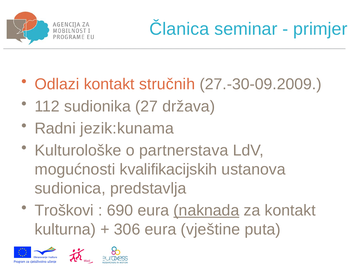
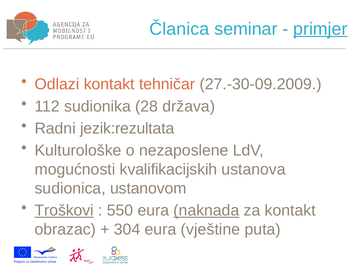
primjer underline: none -> present
stručnih: stručnih -> tehničar
27: 27 -> 28
jezik:kunama: jezik:kunama -> jezik:rezultata
partnerstava: partnerstava -> nezaposlene
predstavlja: predstavlja -> ustanovom
Troškovi underline: none -> present
690: 690 -> 550
kulturna: kulturna -> obrazac
306: 306 -> 304
